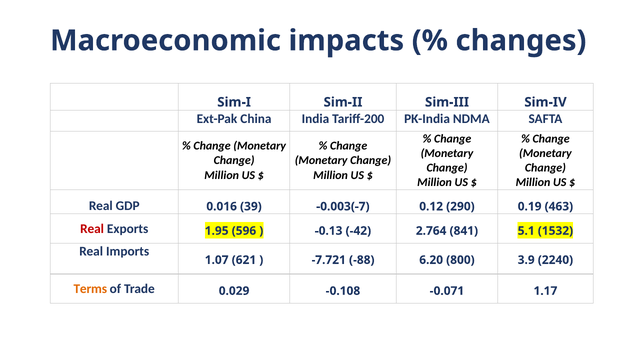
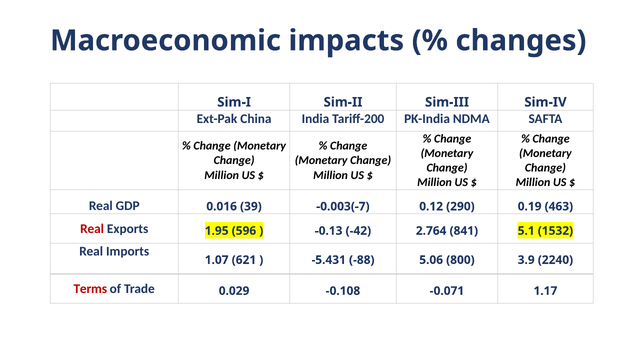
-7.721: -7.721 -> -5.431
6.20: 6.20 -> 5.06
Terms colour: orange -> red
